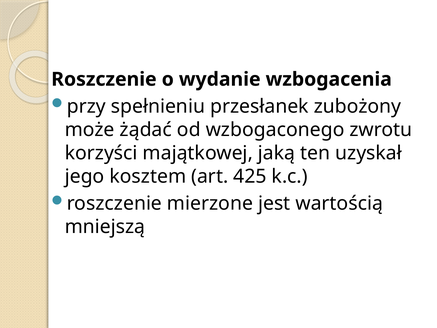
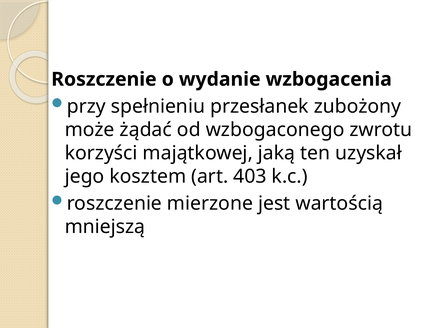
425: 425 -> 403
